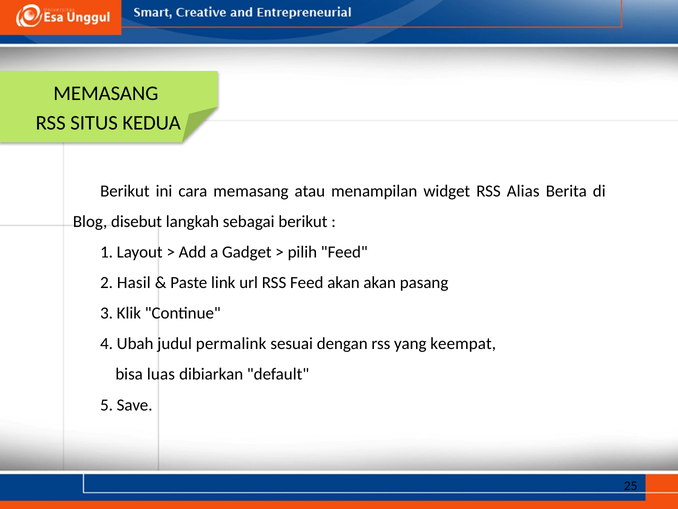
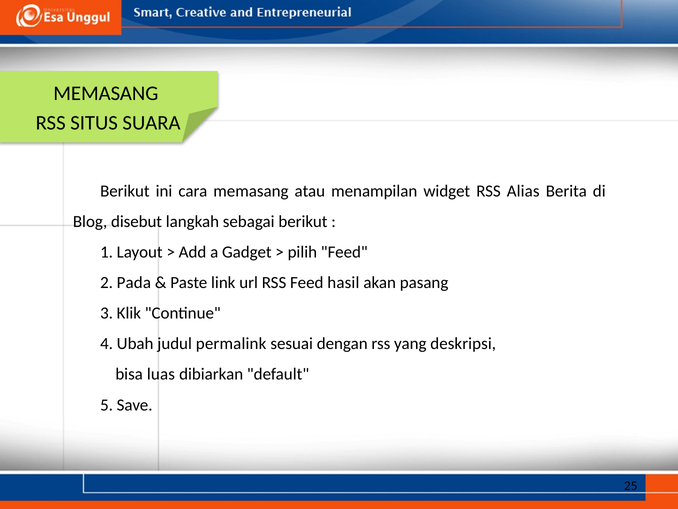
KEDUA: KEDUA -> SUARA
Hasil: Hasil -> Pada
Feed akan: akan -> hasil
keempat: keempat -> deskripsi
